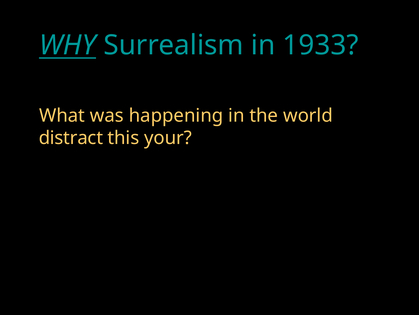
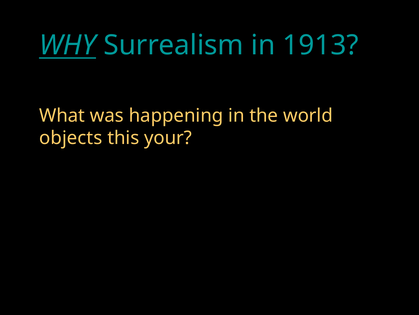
1933: 1933 -> 1913
distract: distract -> objects
